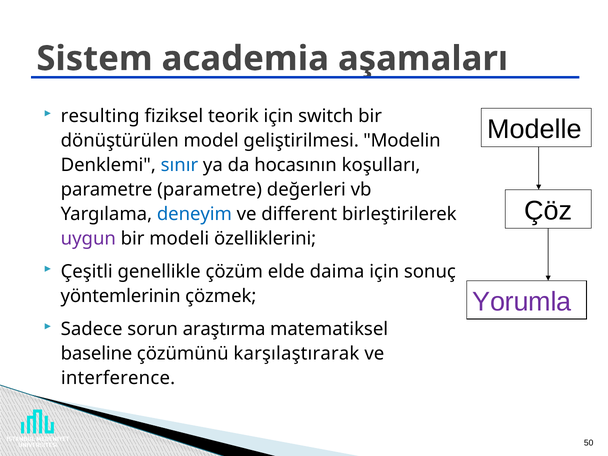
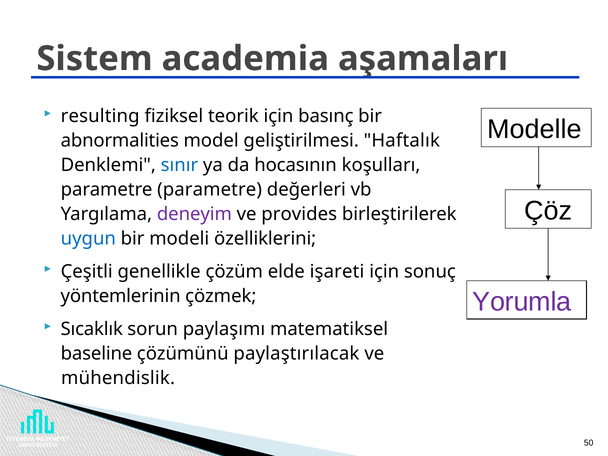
switch: switch -> basınç
dönüştürülen: dönüştürülen -> abnormalities
Modelin: Modelin -> Haftalık
deneyim colour: blue -> purple
different: different -> provides
uygun colour: purple -> blue
daima: daima -> işareti
Sadece: Sadece -> Sıcaklık
araştırma: araştırma -> paylaşımı
karşılaştırarak: karşılaştırarak -> paylaştırılacak
interference: interference -> mühendislik
